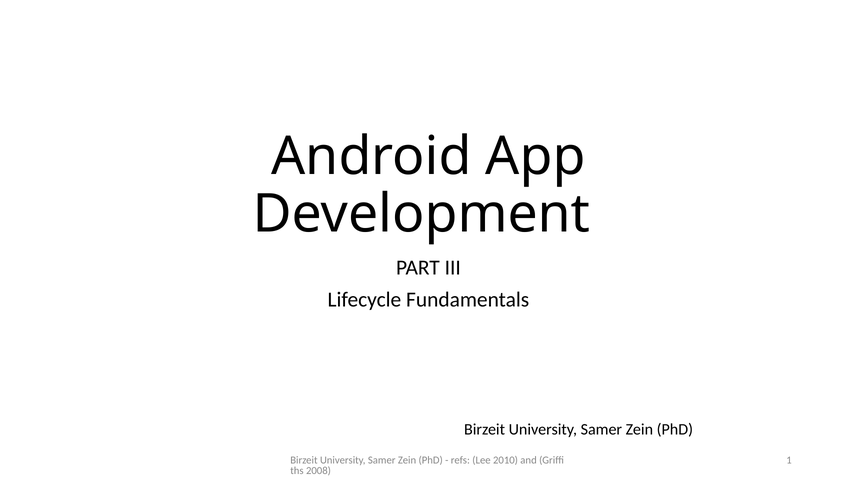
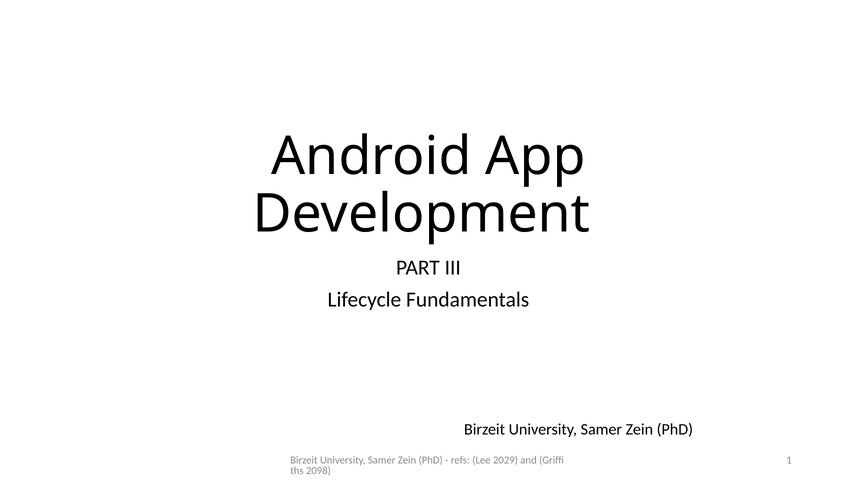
2010: 2010 -> 2029
2008: 2008 -> 2098
